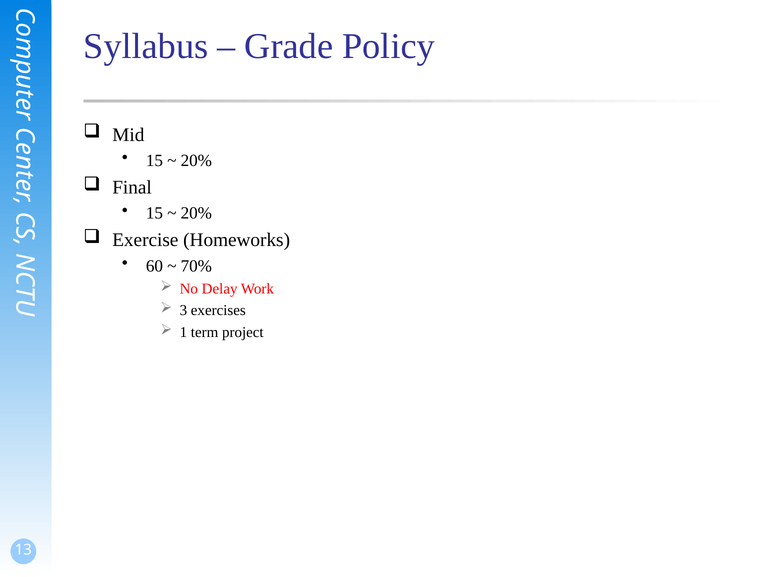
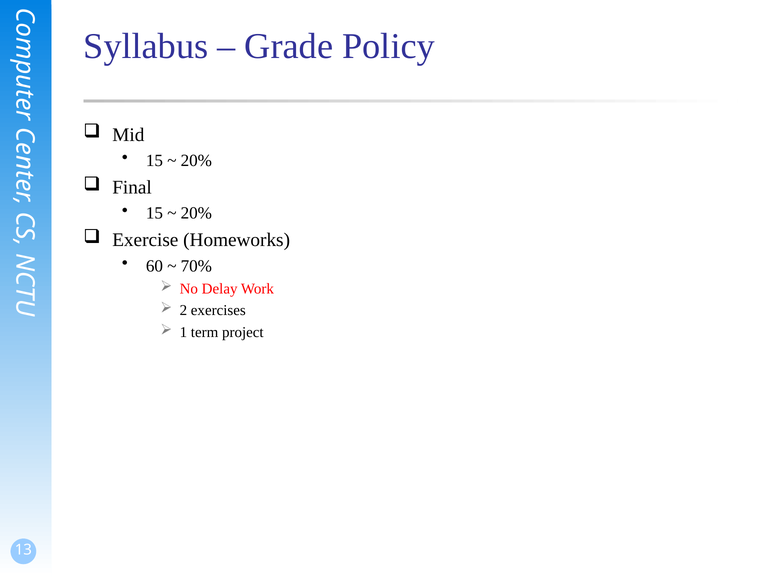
3: 3 -> 2
